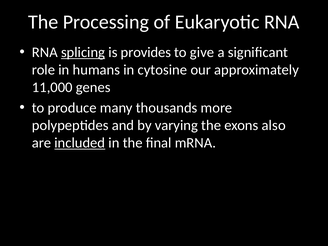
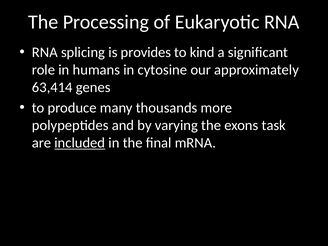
splicing underline: present -> none
give: give -> kind
11,000: 11,000 -> 63,414
also: also -> task
